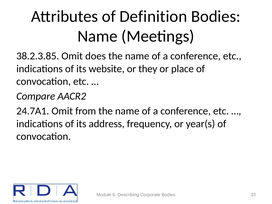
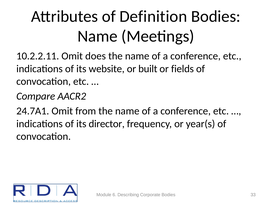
38.2.3.85: 38.2.3.85 -> 10.2.2.11
they: they -> built
place: place -> fields
address: address -> director
